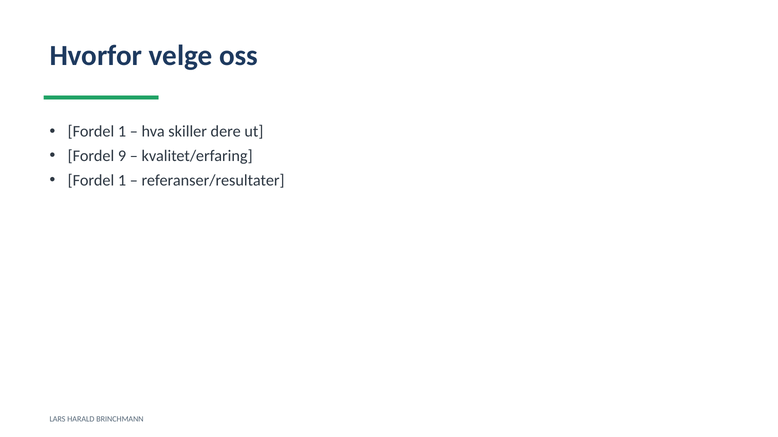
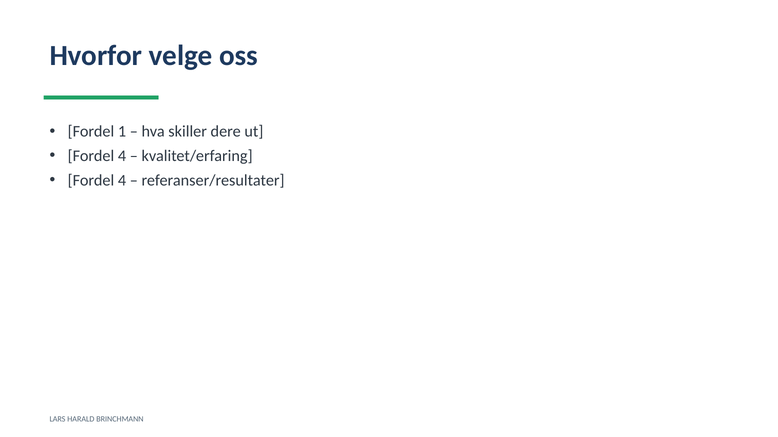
9 at (122, 156): 9 -> 4
1 at (122, 180): 1 -> 4
